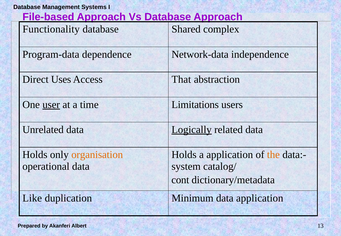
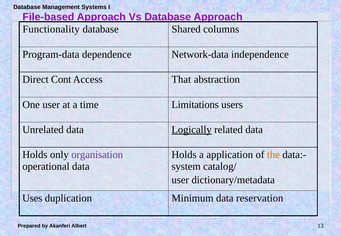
complex: complex -> columns
Uses: Uses -> Cont
user at (51, 105) underline: present -> none
organisation colour: orange -> purple
cont at (180, 180): cont -> user
Like: Like -> Uses
data application: application -> reservation
